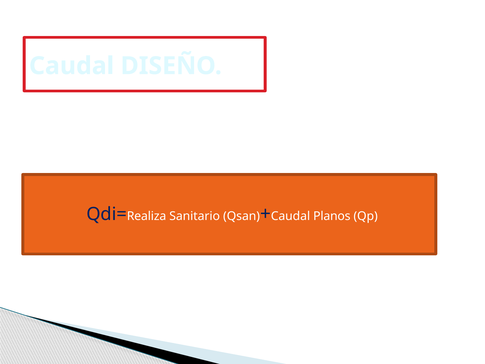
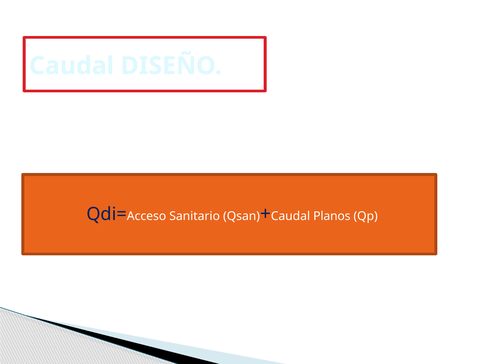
Realiza: Realiza -> Acceso
